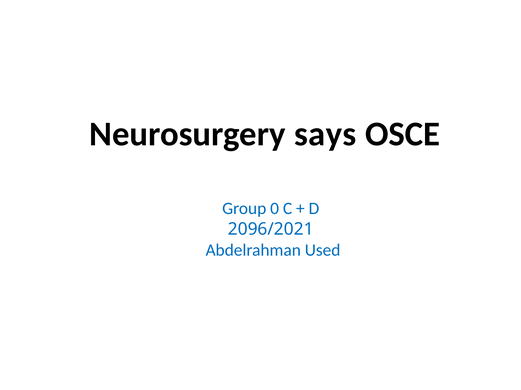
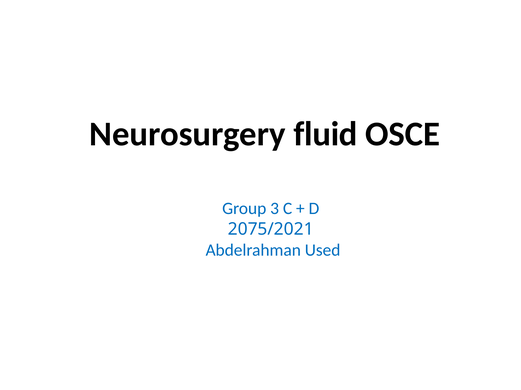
says: says -> fluid
0: 0 -> 3
2096/2021: 2096/2021 -> 2075/2021
